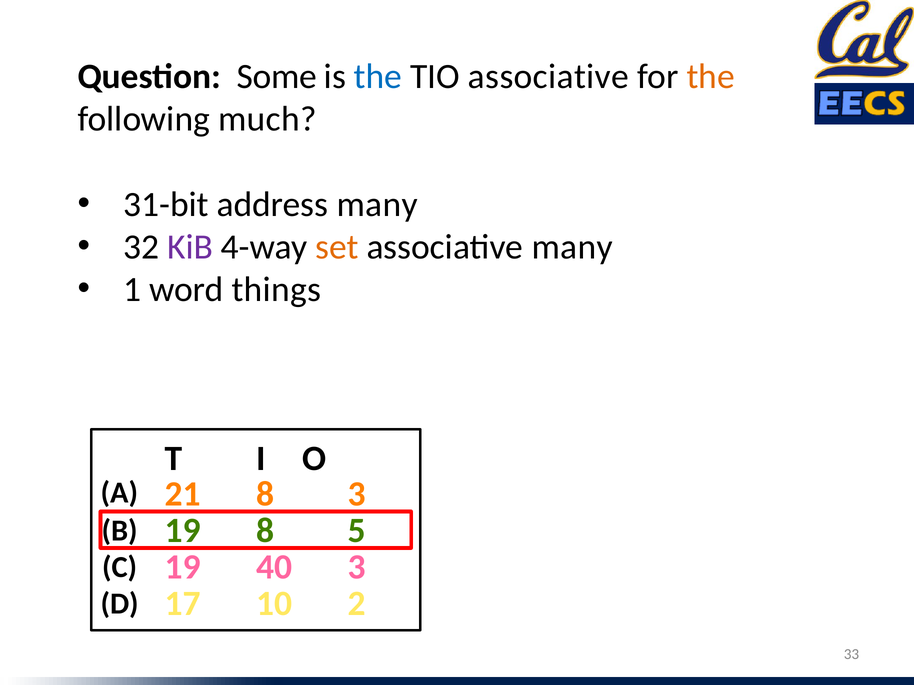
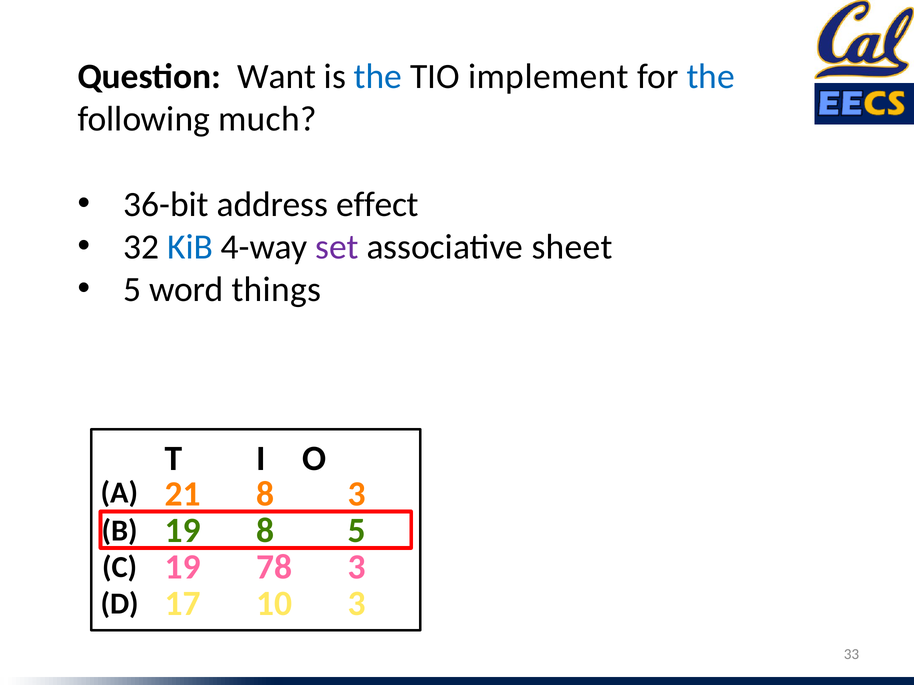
Some: Some -> Want
TIO associative: associative -> implement
the at (711, 77) colour: orange -> blue
31-bit: 31-bit -> 36-bit
address many: many -> effect
KiB colour: purple -> blue
set colour: orange -> purple
associative many: many -> sheet
1 at (132, 290): 1 -> 5
40: 40 -> 78
10 2: 2 -> 3
